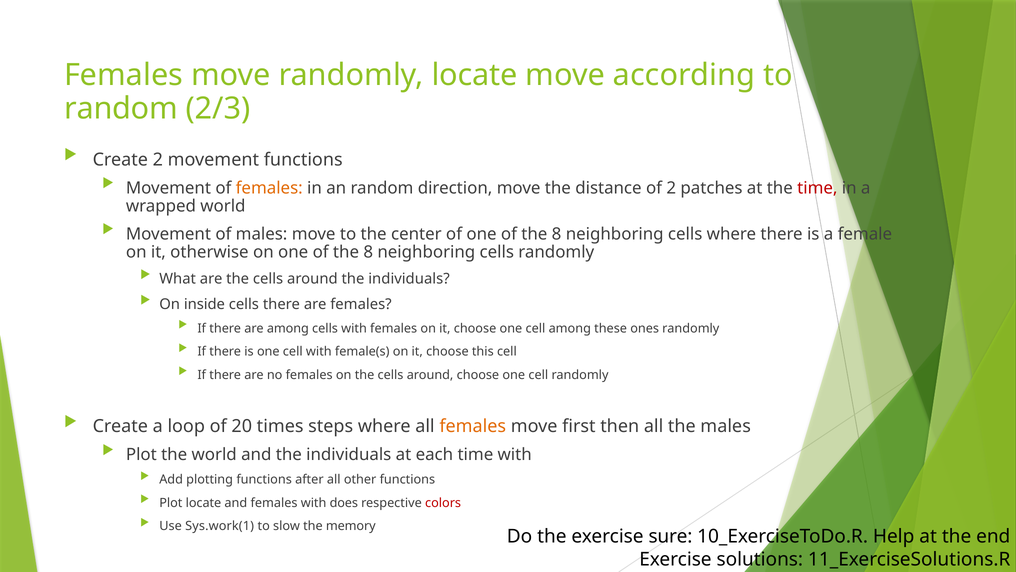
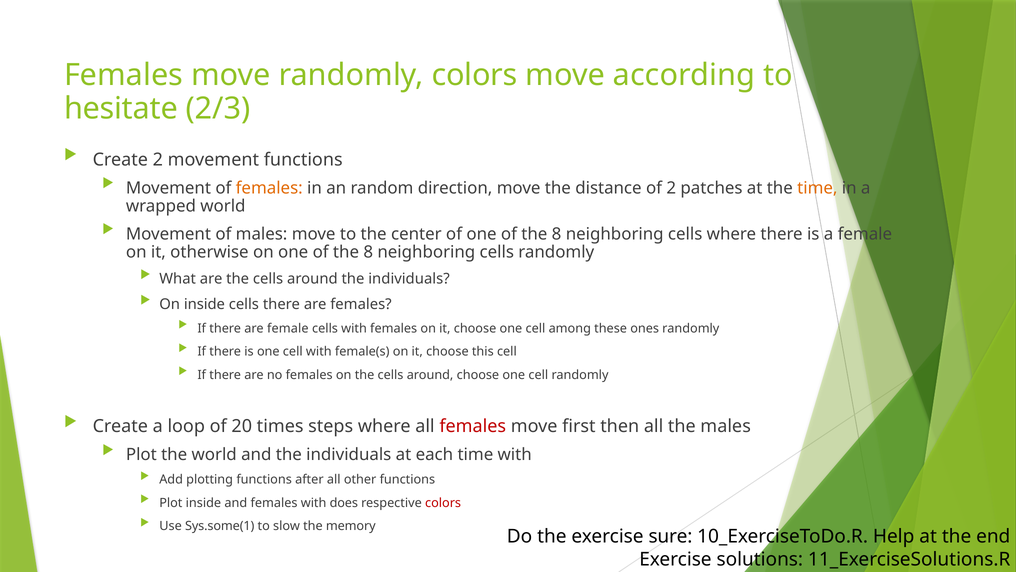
randomly locate: locate -> colors
random at (121, 108): random -> hesitate
time at (817, 188) colour: red -> orange
are among: among -> female
females at (473, 426) colour: orange -> red
Plot locate: locate -> inside
Sys.work(1: Sys.work(1 -> Sys.some(1
